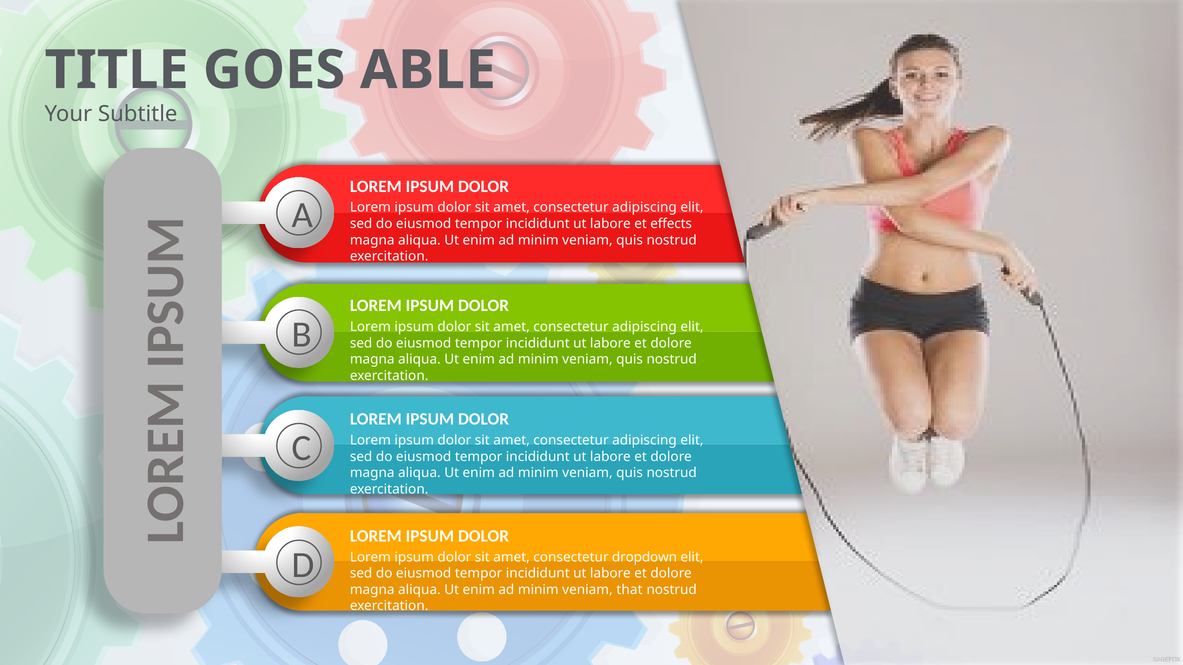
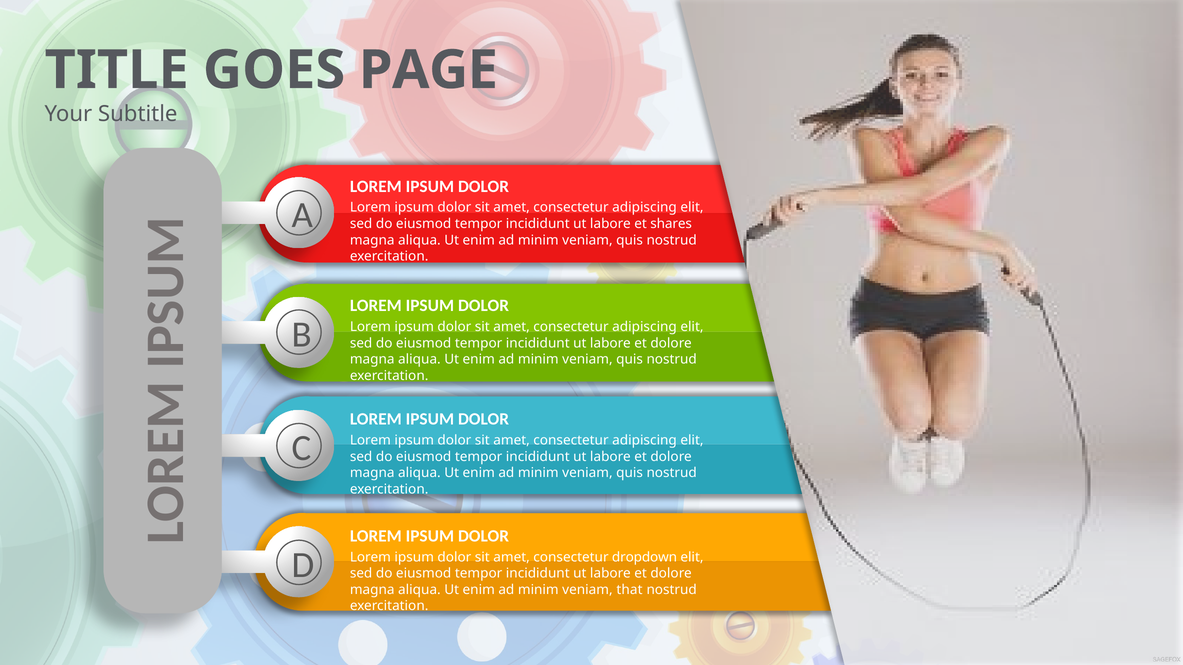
ABLE: ABLE -> PAGE
effects: effects -> shares
